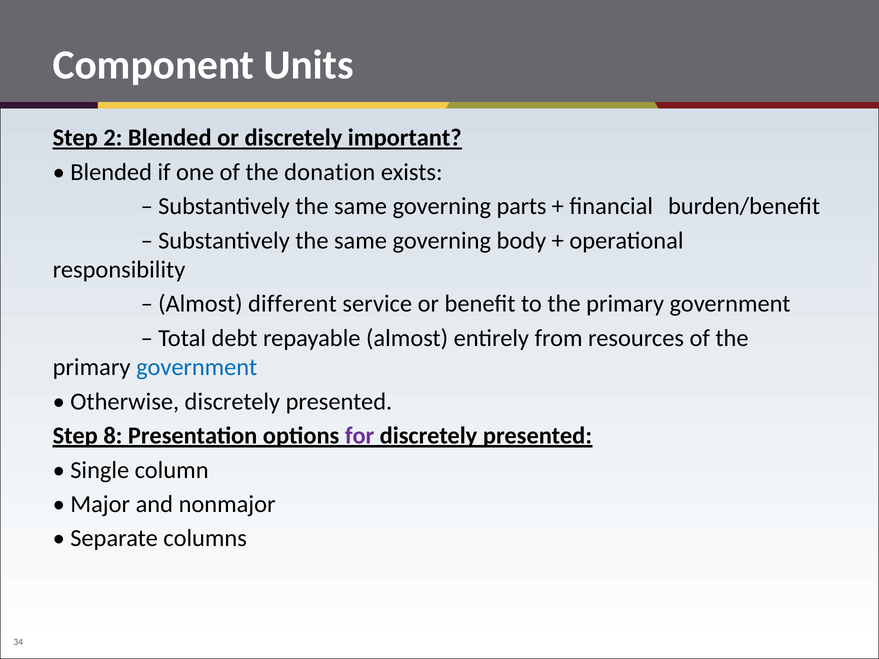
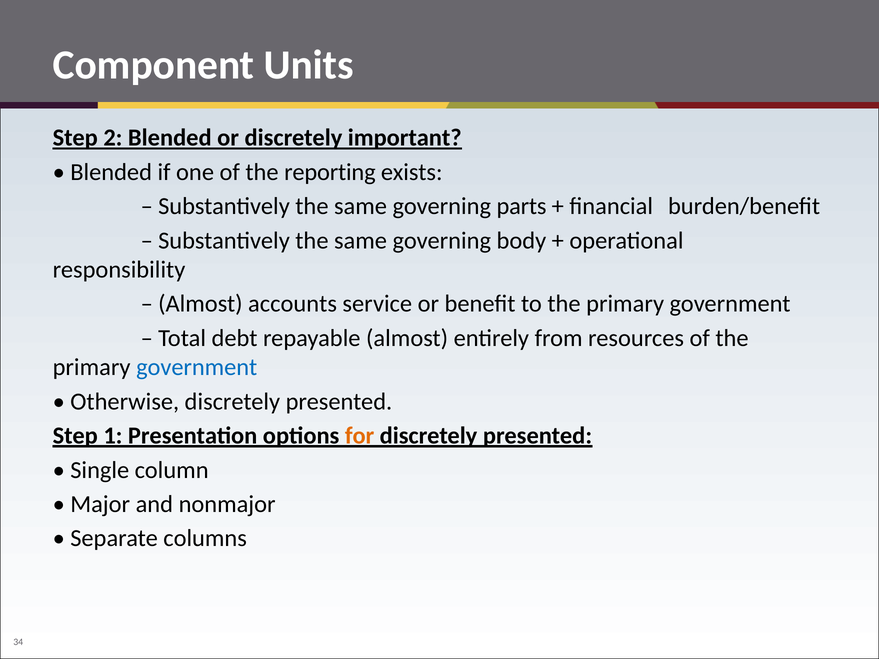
donation: donation -> reporting
different: different -> accounts
8: 8 -> 1
for colour: purple -> orange
